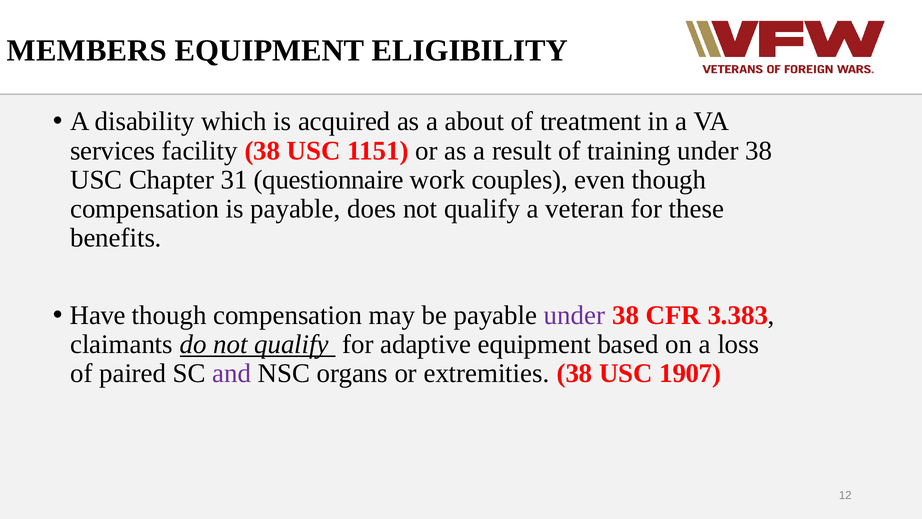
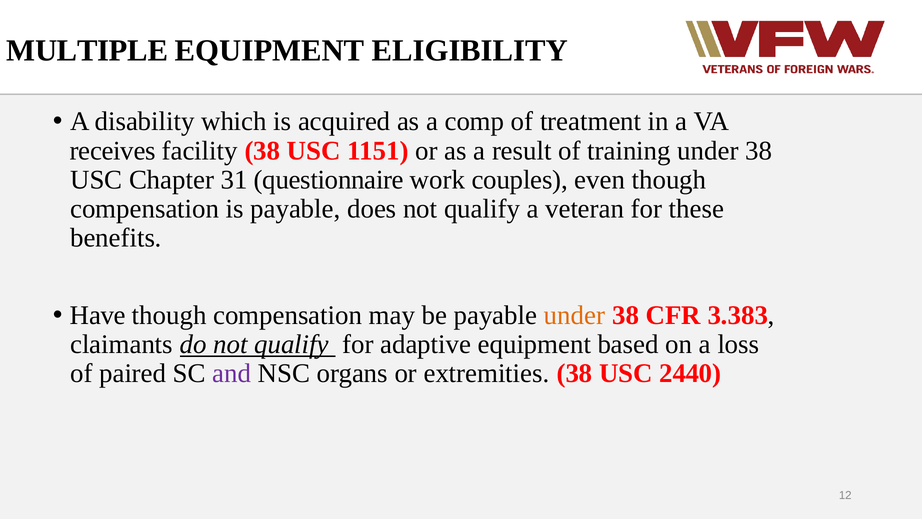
MEMBERS: MEMBERS -> MULTIPLE
about: about -> comp
services: services -> receives
under at (574, 315) colour: purple -> orange
1907: 1907 -> 2440
